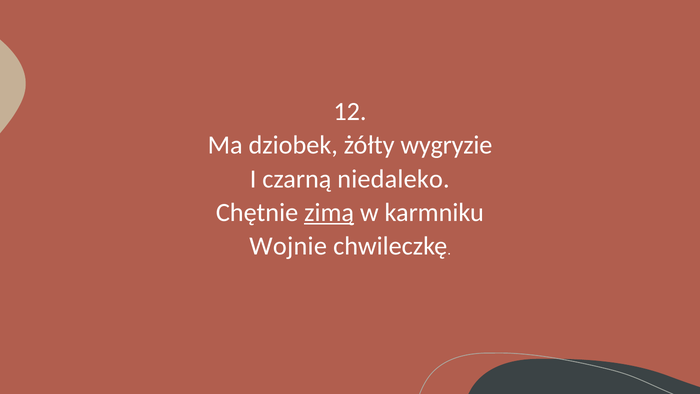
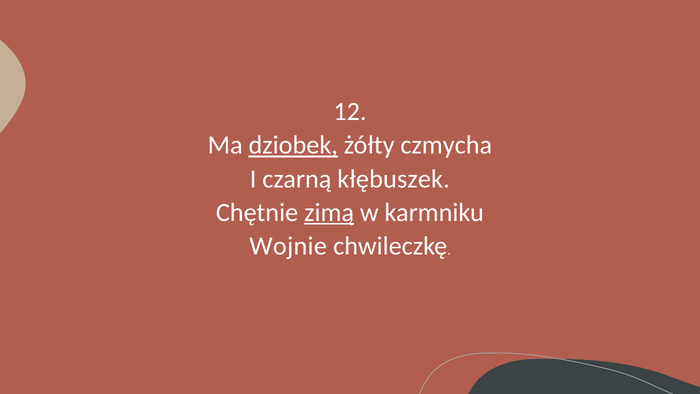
dziobek underline: none -> present
wygryzie: wygryzie -> czmycha
niedaleko: niedaleko -> kłębuszek
